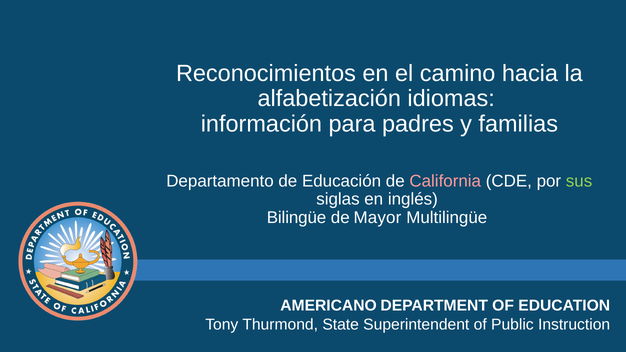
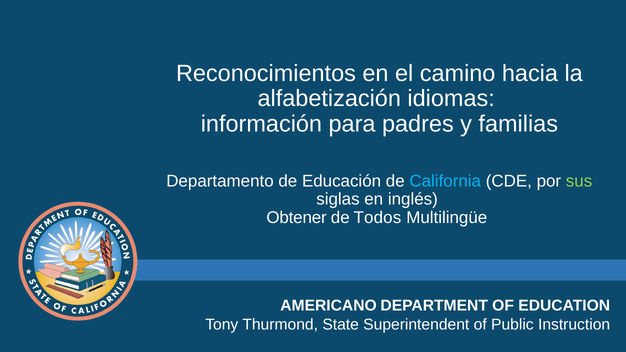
California colour: pink -> light blue
Bilingüe: Bilingüe -> Obtener
Mayor: Mayor -> Todos
